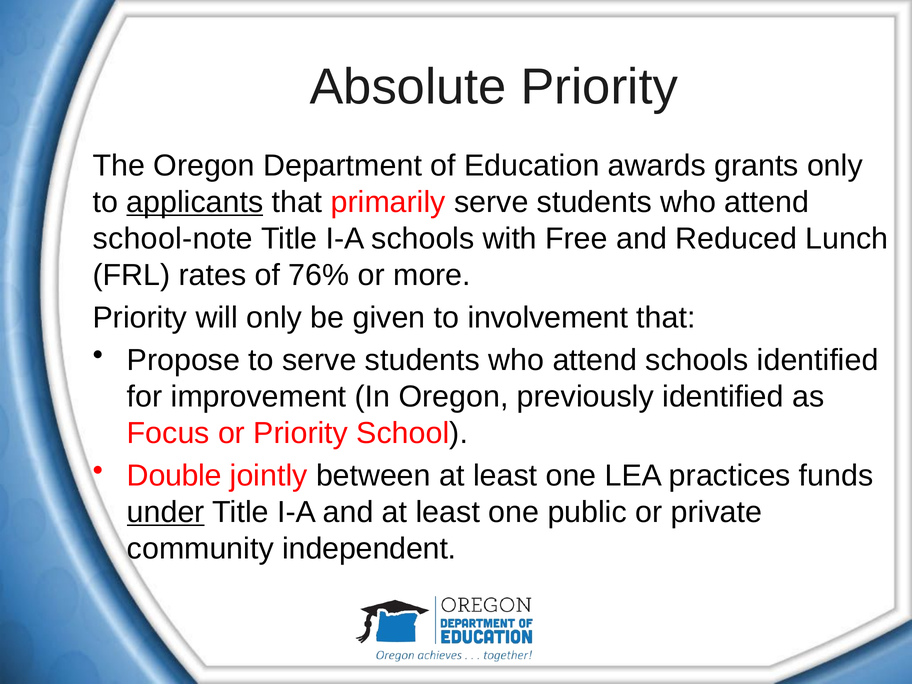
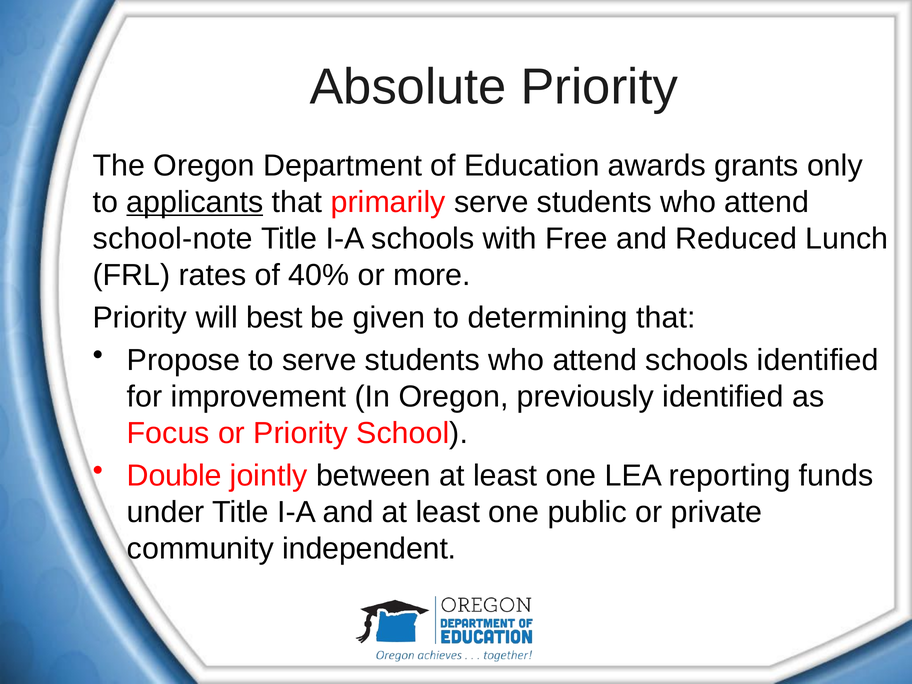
76%: 76% -> 40%
will only: only -> best
involvement: involvement -> determining
practices: practices -> reporting
under underline: present -> none
